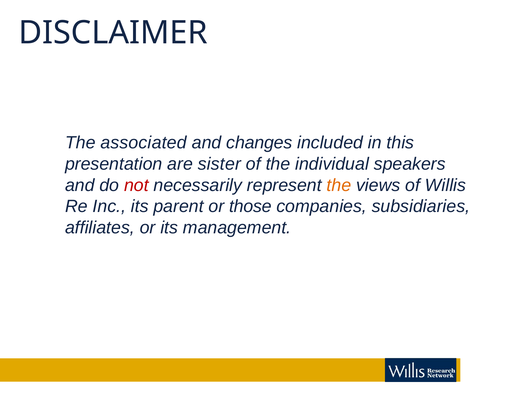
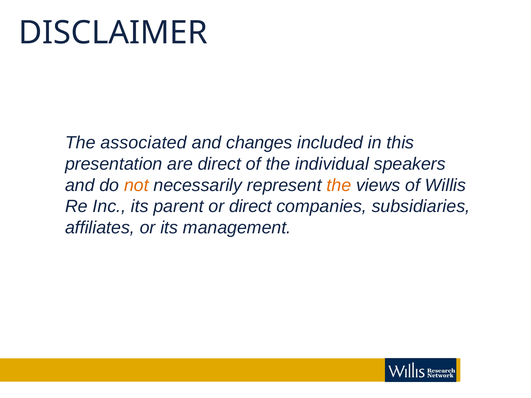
are sister: sister -> direct
not colour: red -> orange
or those: those -> direct
